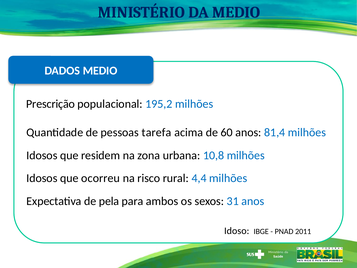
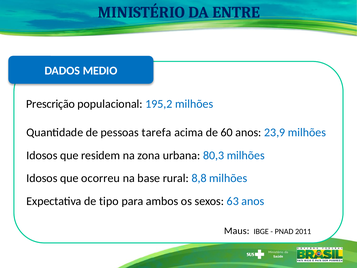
DA MEDIO: MEDIO -> ENTRE
81,4: 81,4 -> 23,9
10,8: 10,8 -> 80,3
risco: risco -> base
4,4: 4,4 -> 8,8
pela: pela -> tipo
31: 31 -> 63
Idoso: Idoso -> Maus
